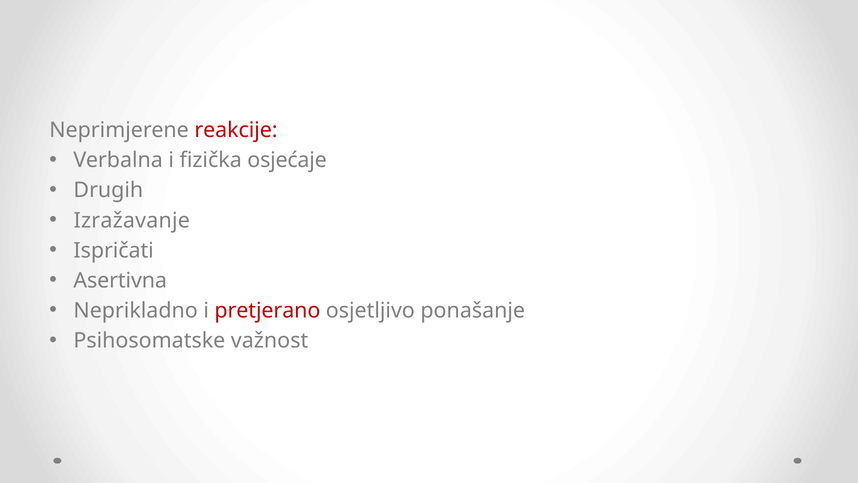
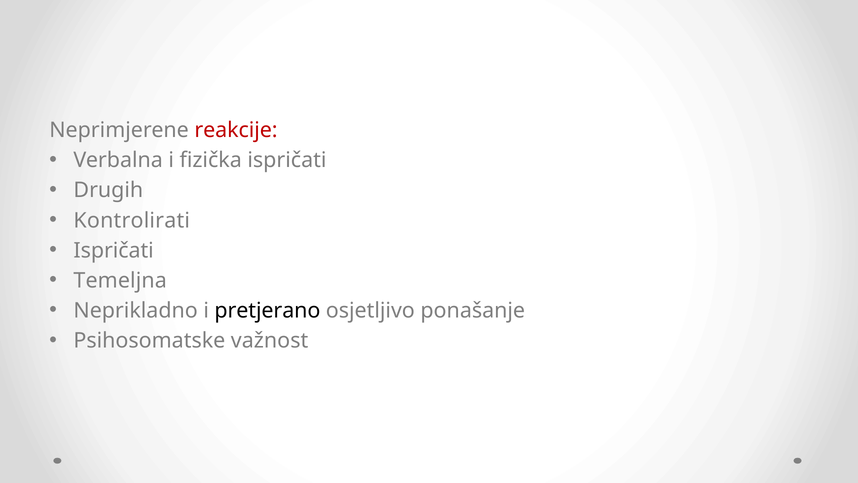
fizička osjećaje: osjećaje -> ispričati
Izražavanje: Izražavanje -> Kontrolirati
Asertivna: Asertivna -> Temeljna
pretjerano colour: red -> black
